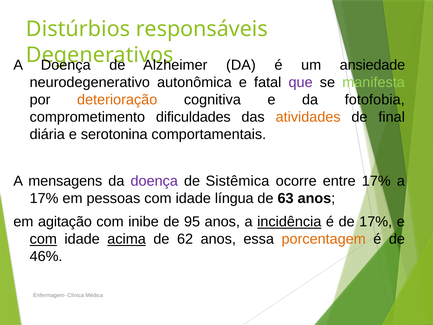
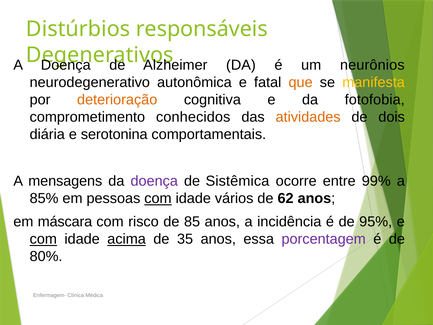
ansiedade: ansiedade -> neurônios
que colour: purple -> orange
manifesta colour: light green -> yellow
dificuldades: dificuldades -> conhecidos
final: final -> dois
entre 17%: 17% -> 99%
17% at (44, 198): 17% -> 85%
com at (158, 198) underline: none -> present
língua: língua -> vários
63: 63 -> 62
agitação: agitação -> máscara
inibe: inibe -> risco
95: 95 -> 85
incidência underline: present -> none
de 17%: 17% -> 95%
62: 62 -> 35
porcentagem colour: orange -> purple
46%: 46% -> 80%
